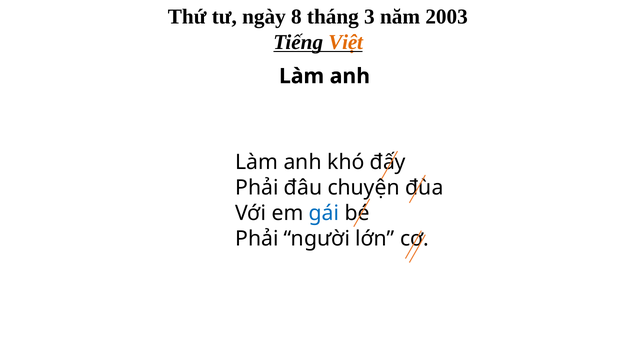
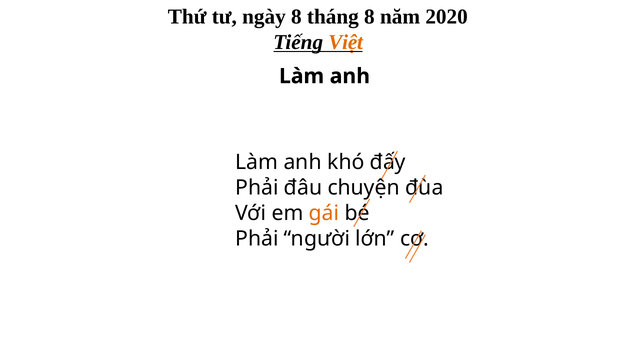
tháng 3: 3 -> 8
2003: 2003 -> 2020
gái colour: blue -> orange
